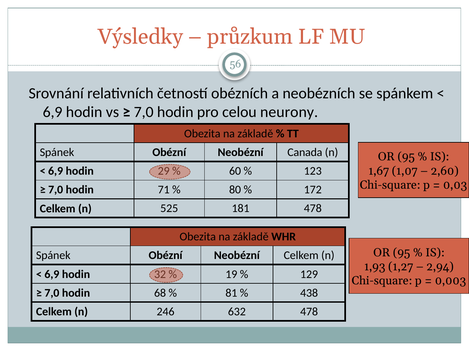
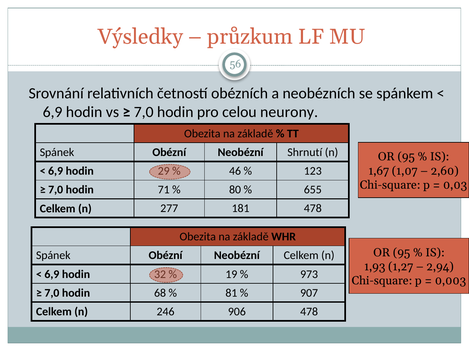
Canada: Canada -> Shrnutí
60: 60 -> 46
172: 172 -> 655
525: 525 -> 277
129: 129 -> 973
438: 438 -> 907
632: 632 -> 906
